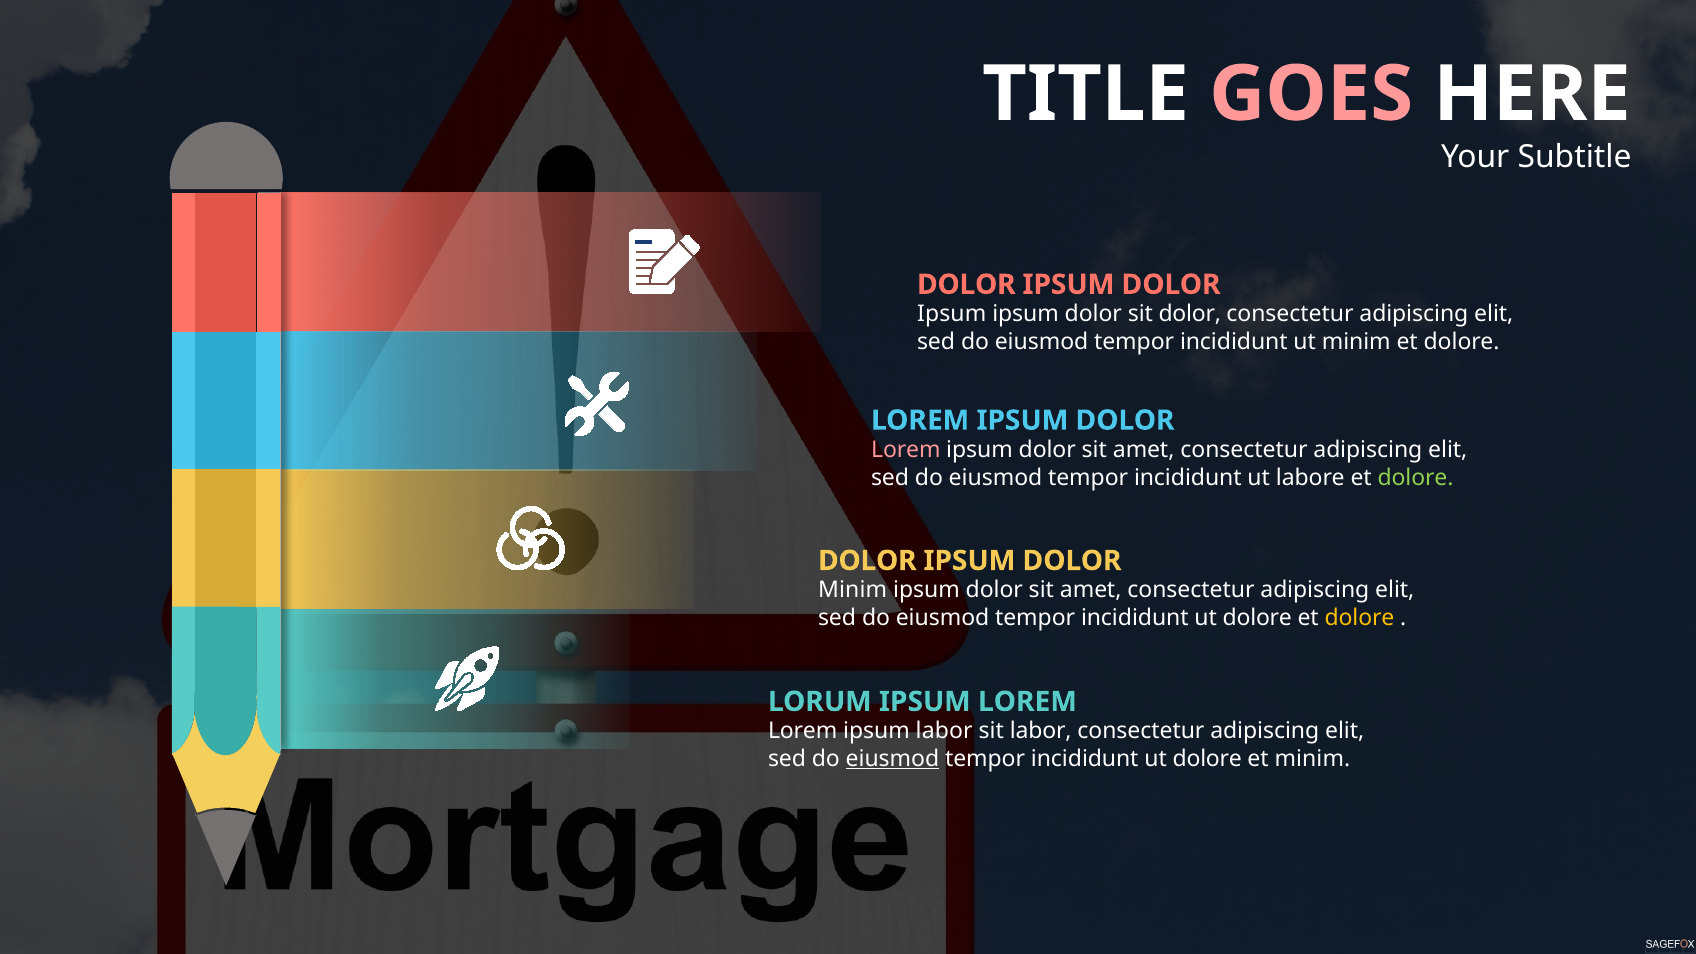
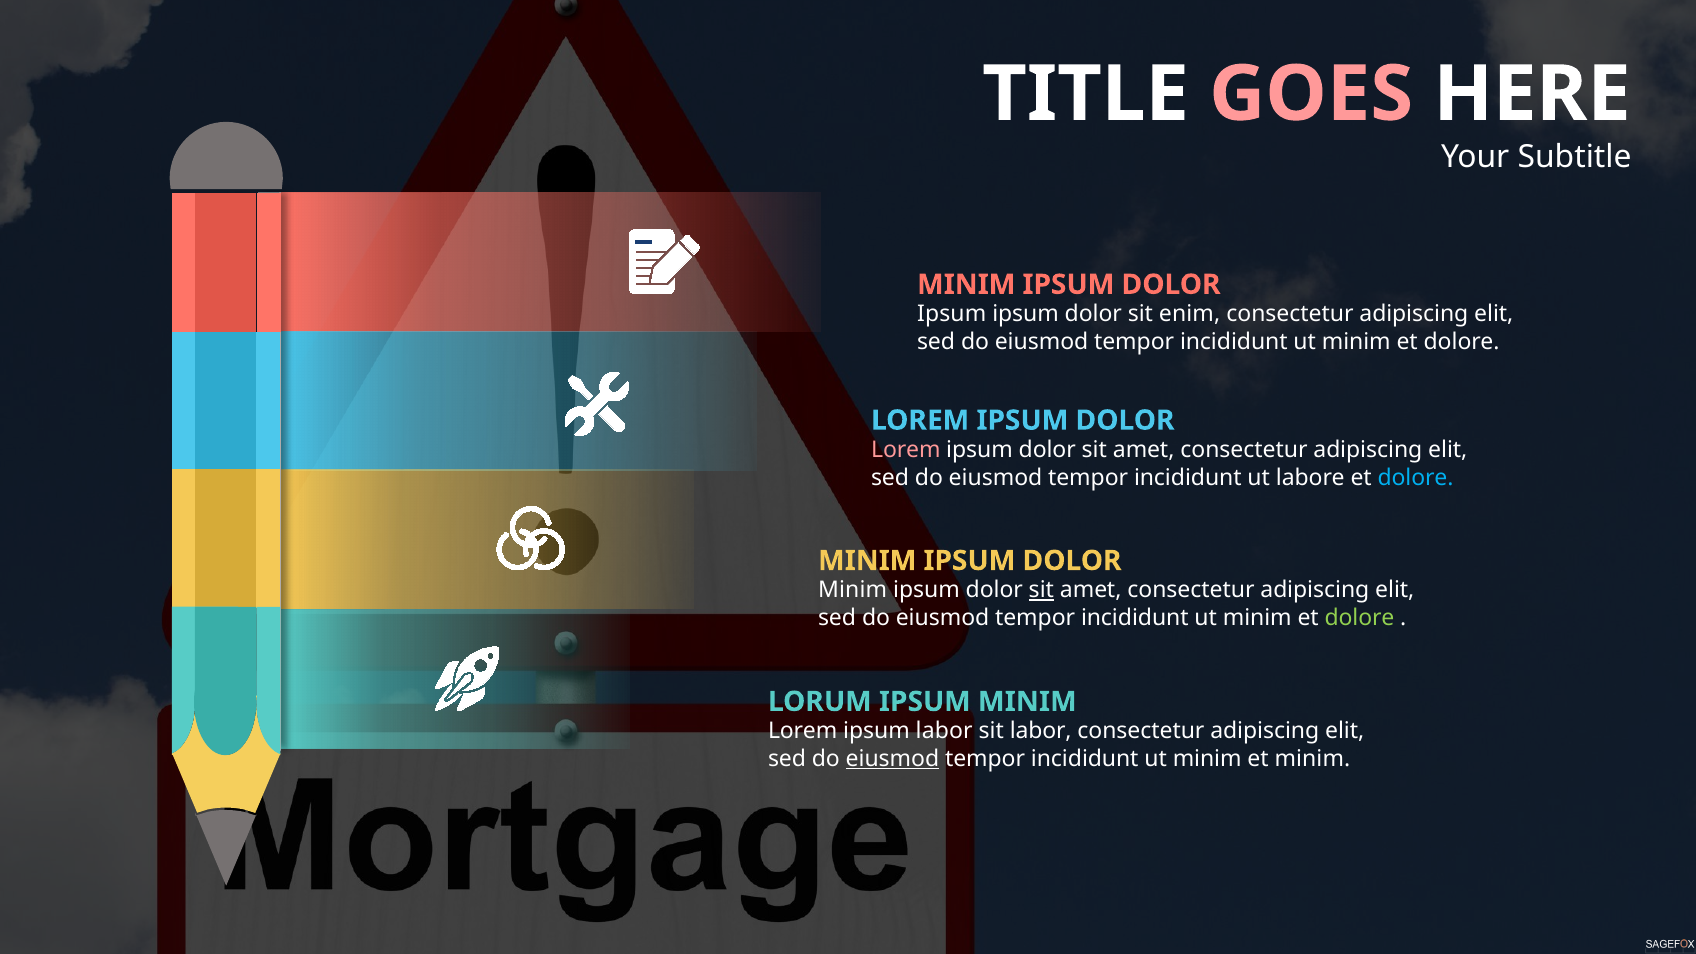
DOLOR at (966, 285): DOLOR -> MINIM
sit dolor: dolor -> enim
dolore at (1416, 477) colour: light green -> light blue
DOLOR at (867, 561): DOLOR -> MINIM
sit at (1041, 590) underline: none -> present
dolore at (1257, 618): dolore -> minim
dolore at (1360, 618) colour: yellow -> light green
IPSUM LOREM: LOREM -> MINIM
dolore at (1207, 759): dolore -> minim
